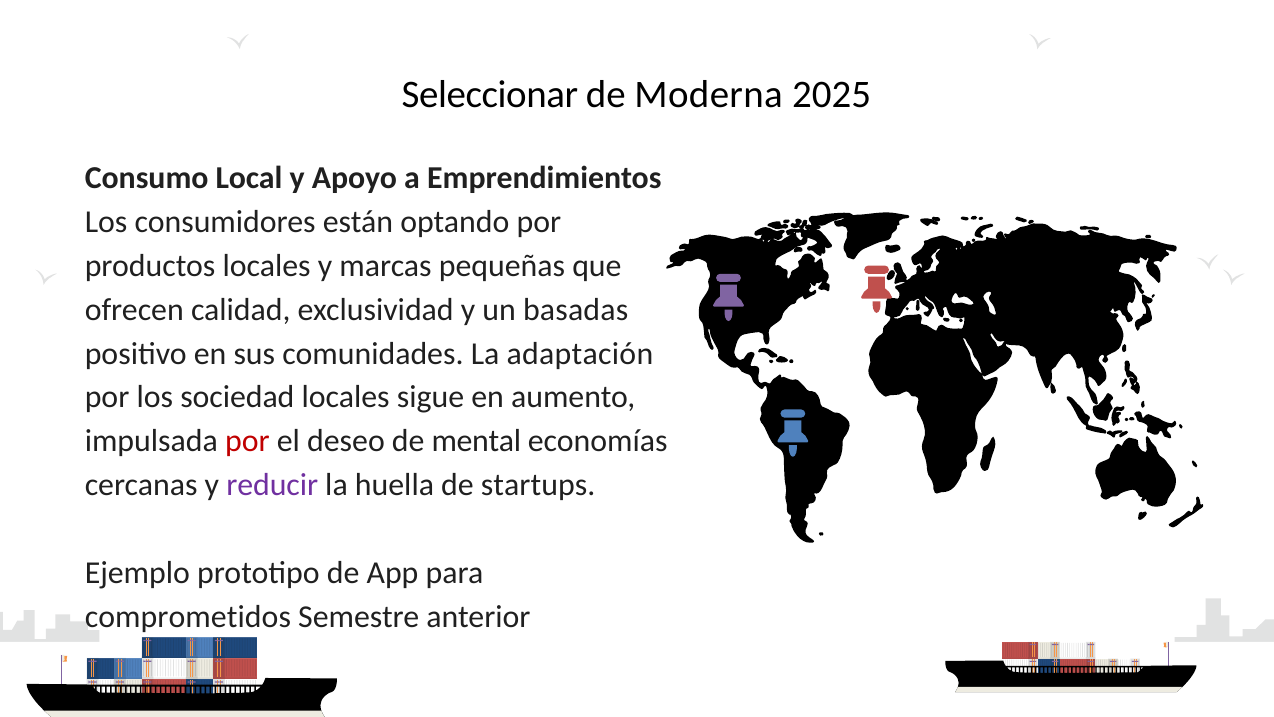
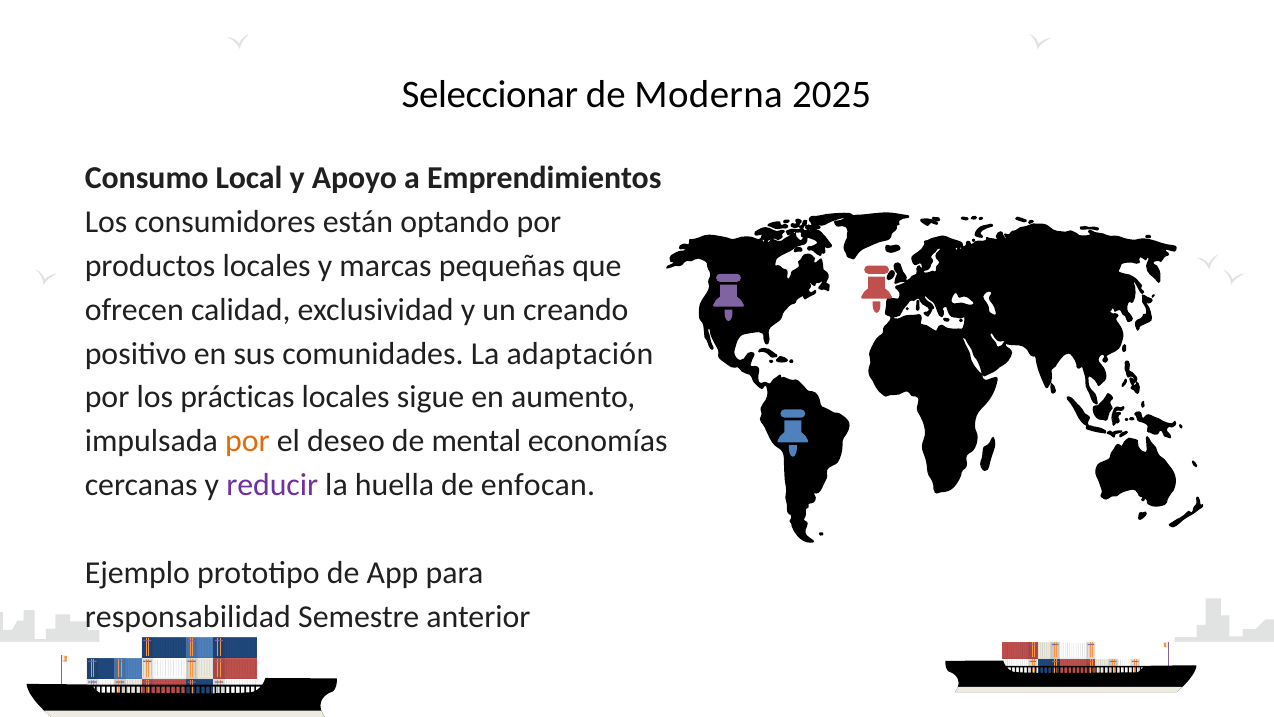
basadas: basadas -> creando
sociedad: sociedad -> prácticas
por at (247, 441) colour: red -> orange
startups: startups -> enfocan
comprometidos: comprometidos -> responsabilidad
